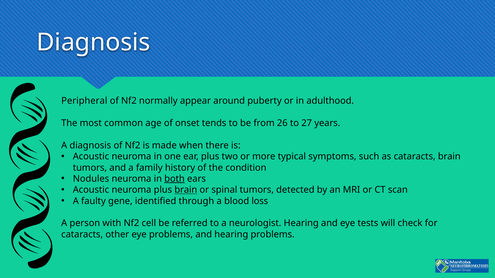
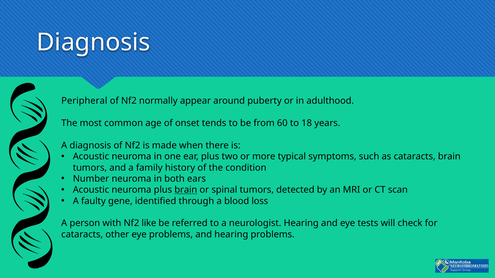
26: 26 -> 60
27: 27 -> 18
Nodules: Nodules -> Number
both underline: present -> none
cell: cell -> like
